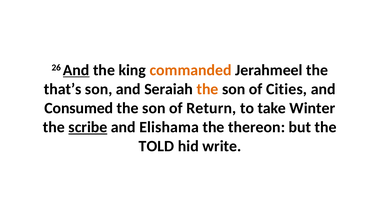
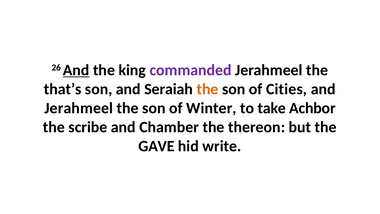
commanded colour: orange -> purple
Consumed at (79, 108): Consumed -> Jerahmeel
Return: Return -> Winter
Winter: Winter -> Achbor
scribe underline: present -> none
Elishama: Elishama -> Chamber
TOLD: TOLD -> GAVE
